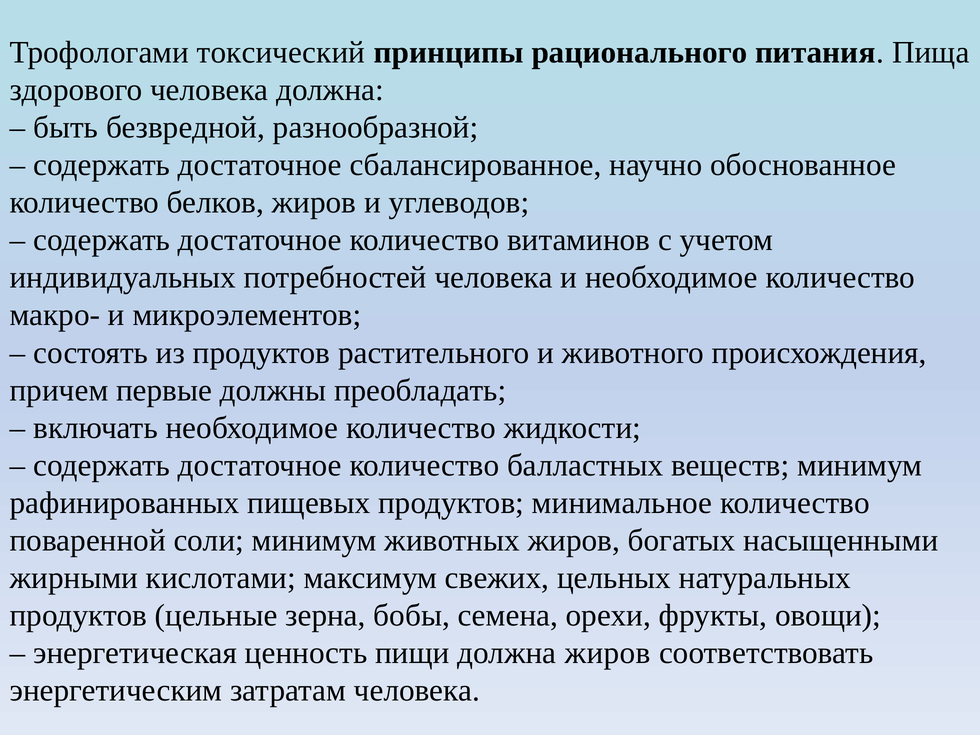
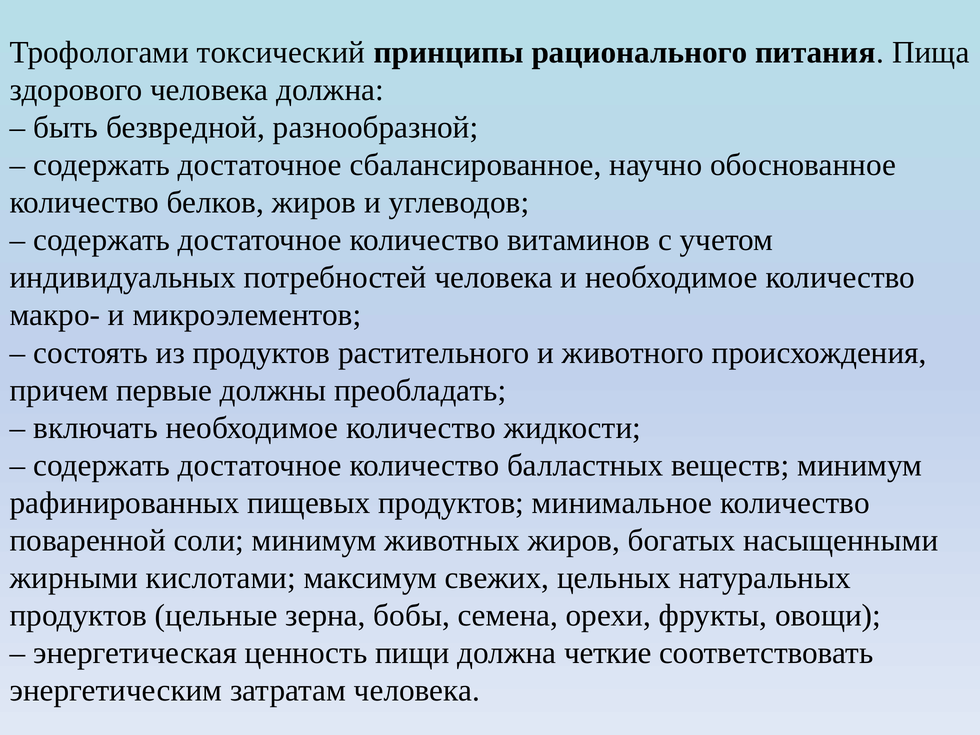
должна жиров: жиров -> четкие
